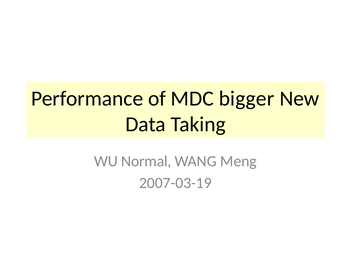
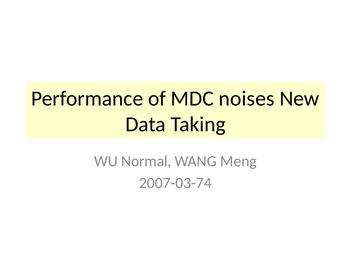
bigger: bigger -> noises
2007-03-19: 2007-03-19 -> 2007-03-74
